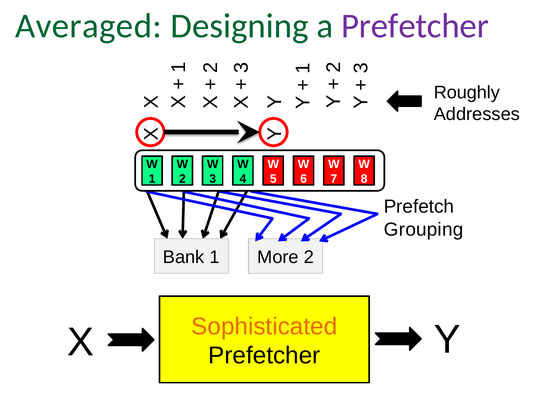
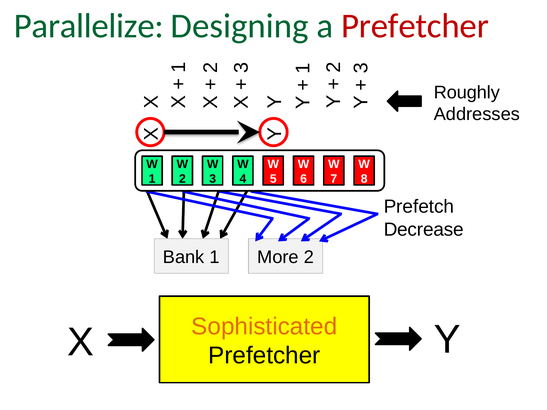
Averaged: Averaged -> Parallelize
Prefetcher at (415, 26) colour: purple -> red
Grouping: Grouping -> Decrease
